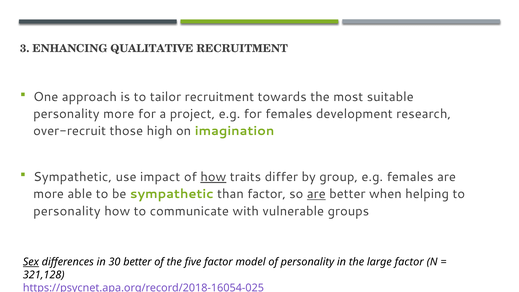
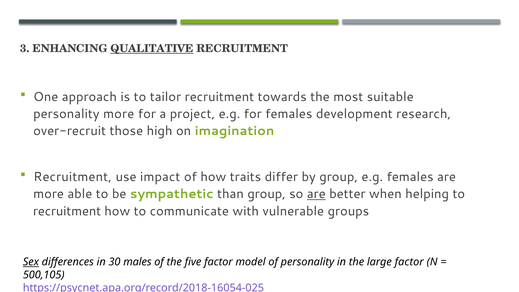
QUALITATIVE underline: none -> present
Sympathetic at (73, 177): Sympathetic -> Recruitment
how at (213, 177) underline: present -> none
than factor: factor -> group
personality at (67, 211): personality -> recruitment
30 better: better -> males
321,128: 321,128 -> 500,105
